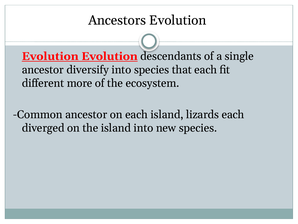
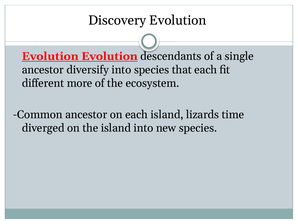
Ancestors: Ancestors -> Discovery
lizards each: each -> time
